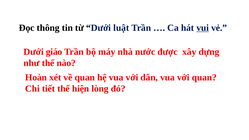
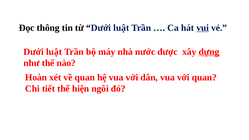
giáo at (54, 52): giáo -> luật
dựng underline: none -> present
lòng: lòng -> ngôi
